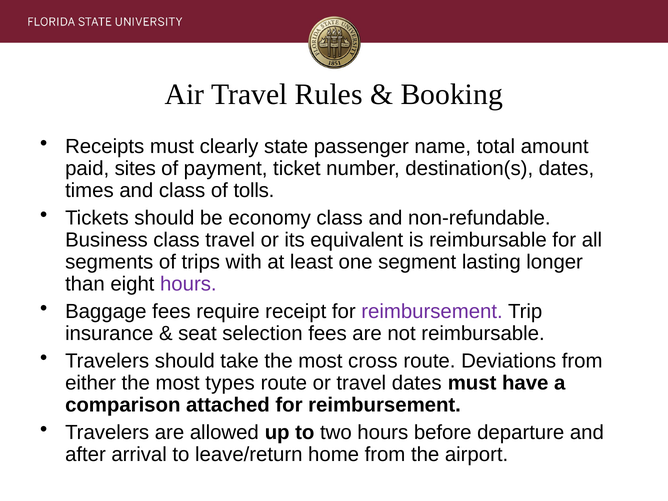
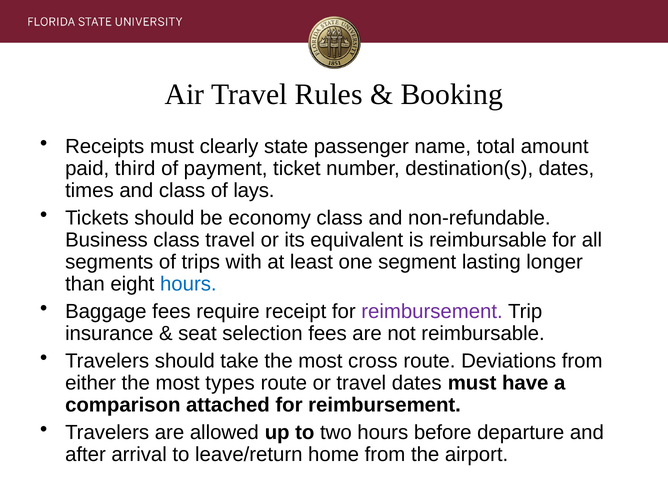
sites: sites -> third
tolls: tolls -> lays
hours at (188, 284) colour: purple -> blue
